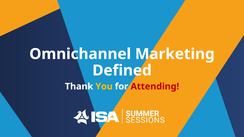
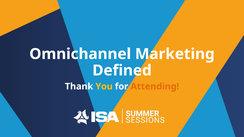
Attending colour: red -> orange
